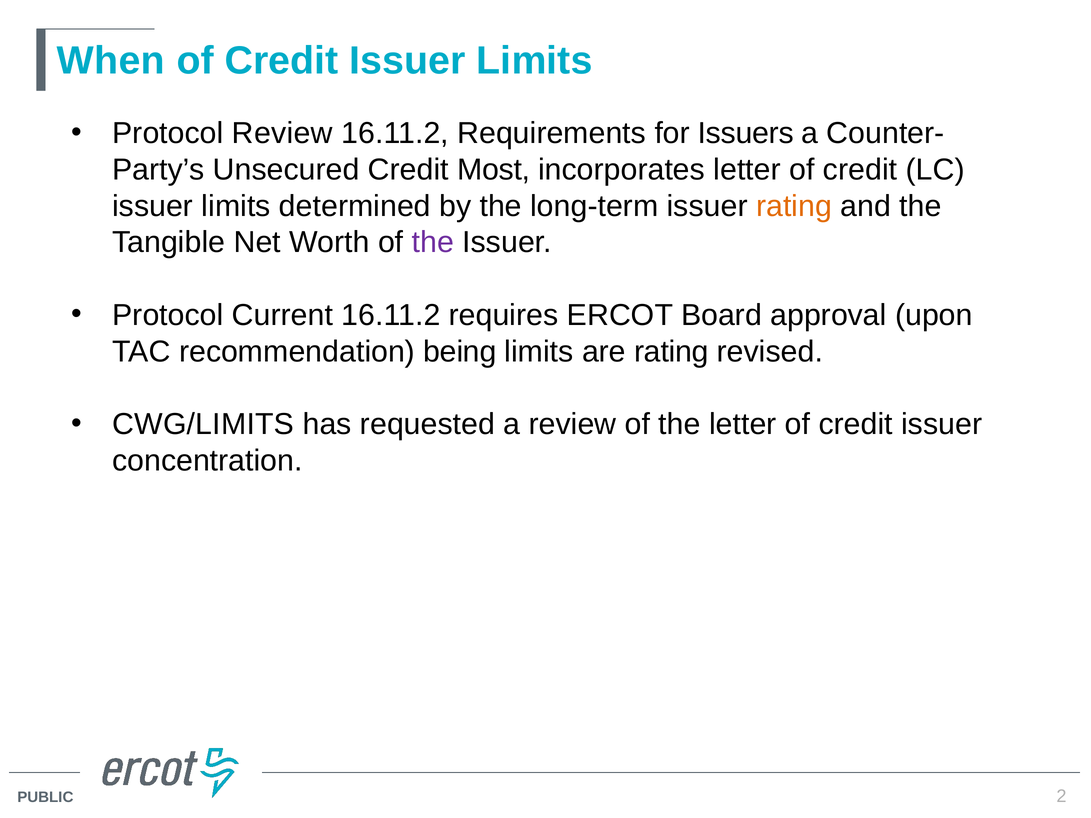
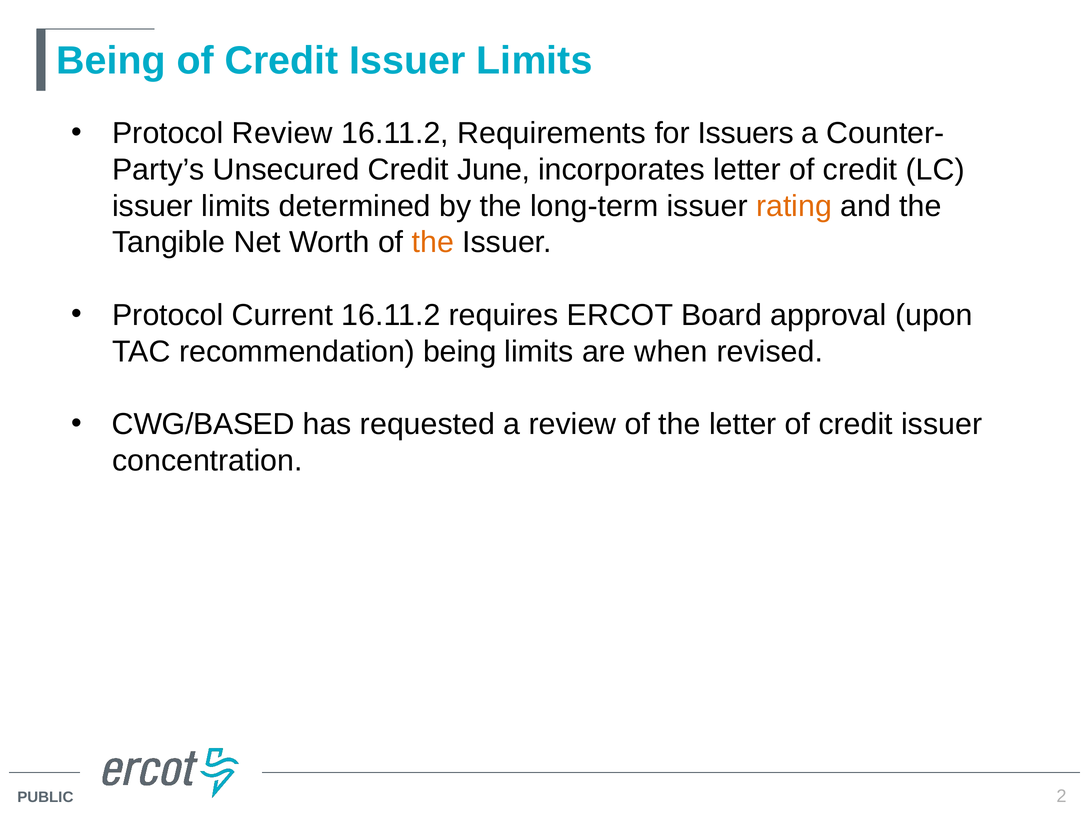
When at (111, 61): When -> Being
Most: Most -> June
the at (433, 242) colour: purple -> orange
are rating: rating -> when
CWG/LIMITS: CWG/LIMITS -> CWG/BASED
